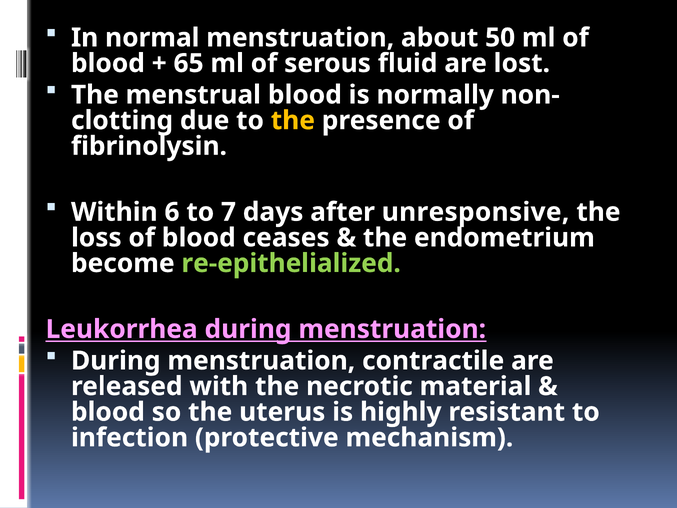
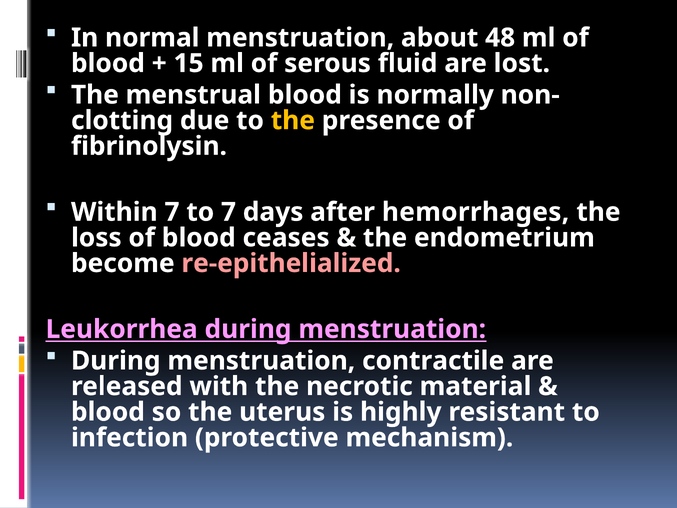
50: 50 -> 48
65: 65 -> 15
Within 6: 6 -> 7
unresponsive: unresponsive -> hemorrhages
re-epithelialized colour: light green -> pink
